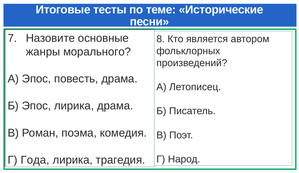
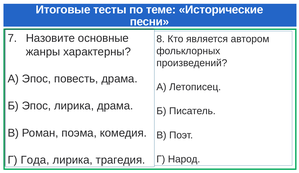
морального: морального -> характерны
